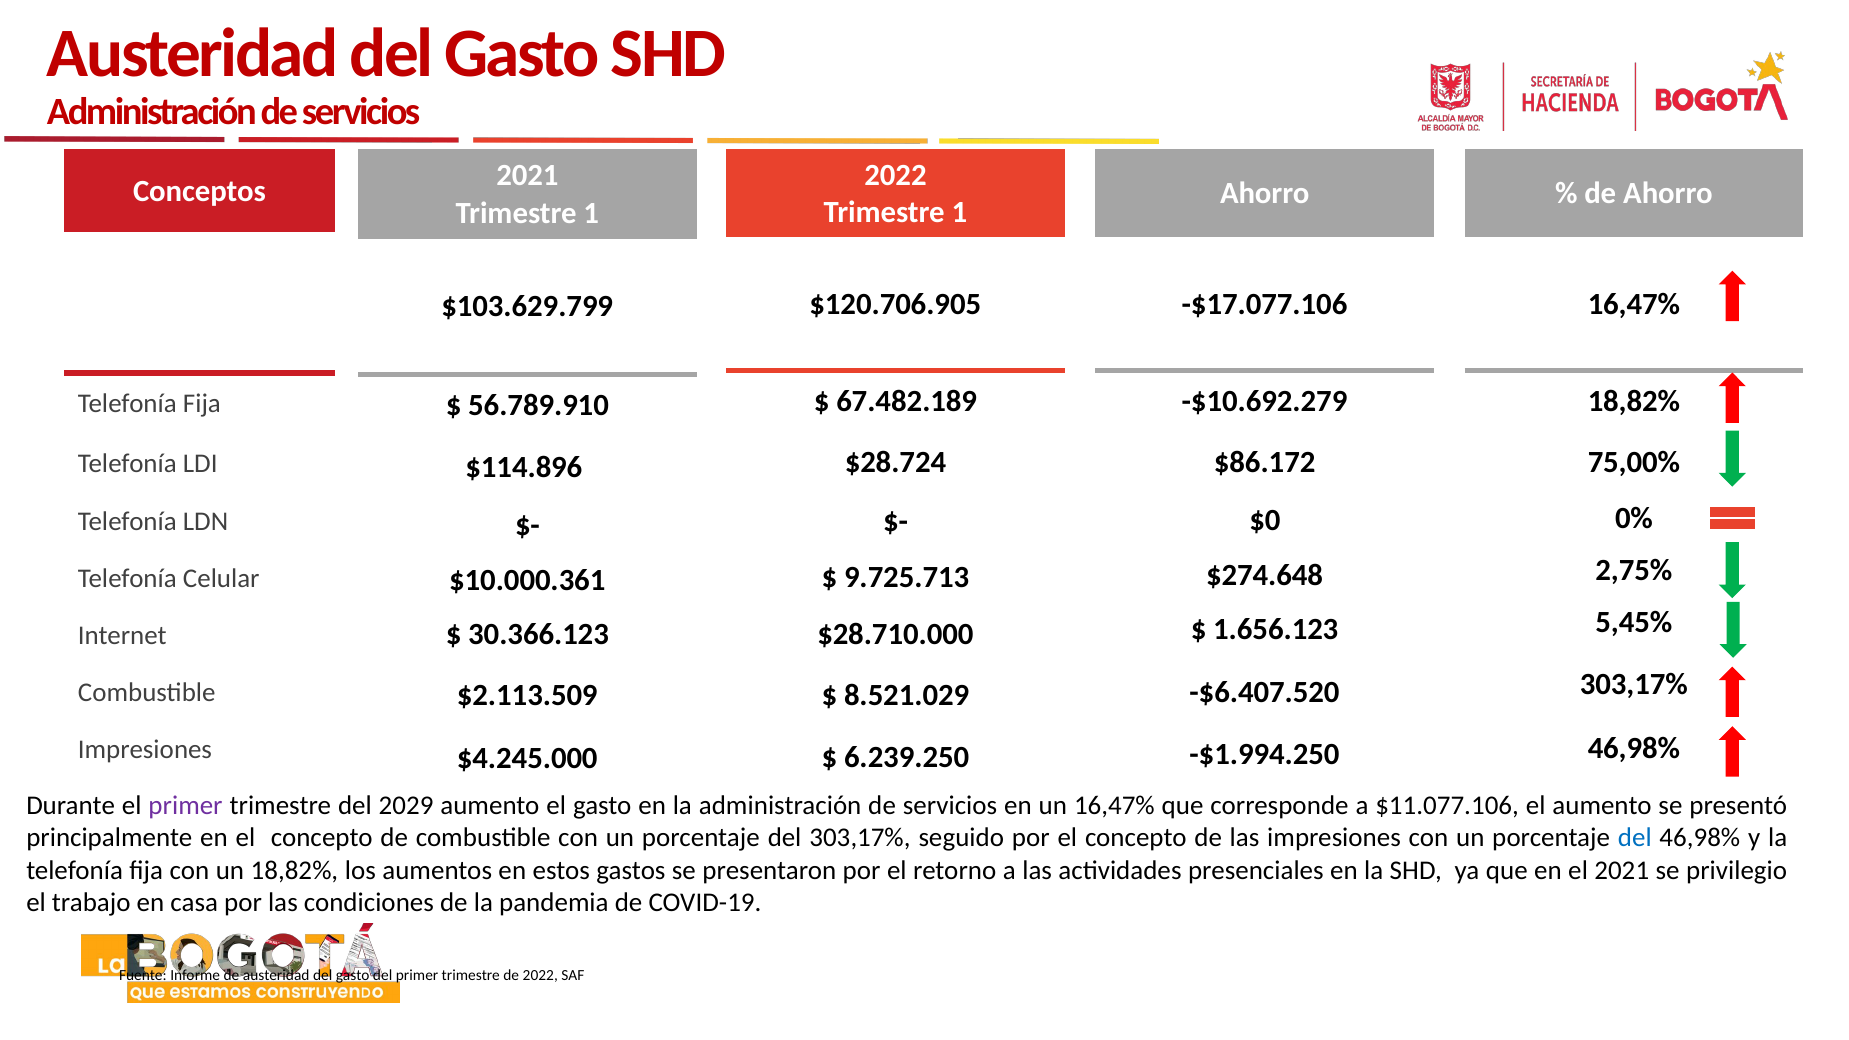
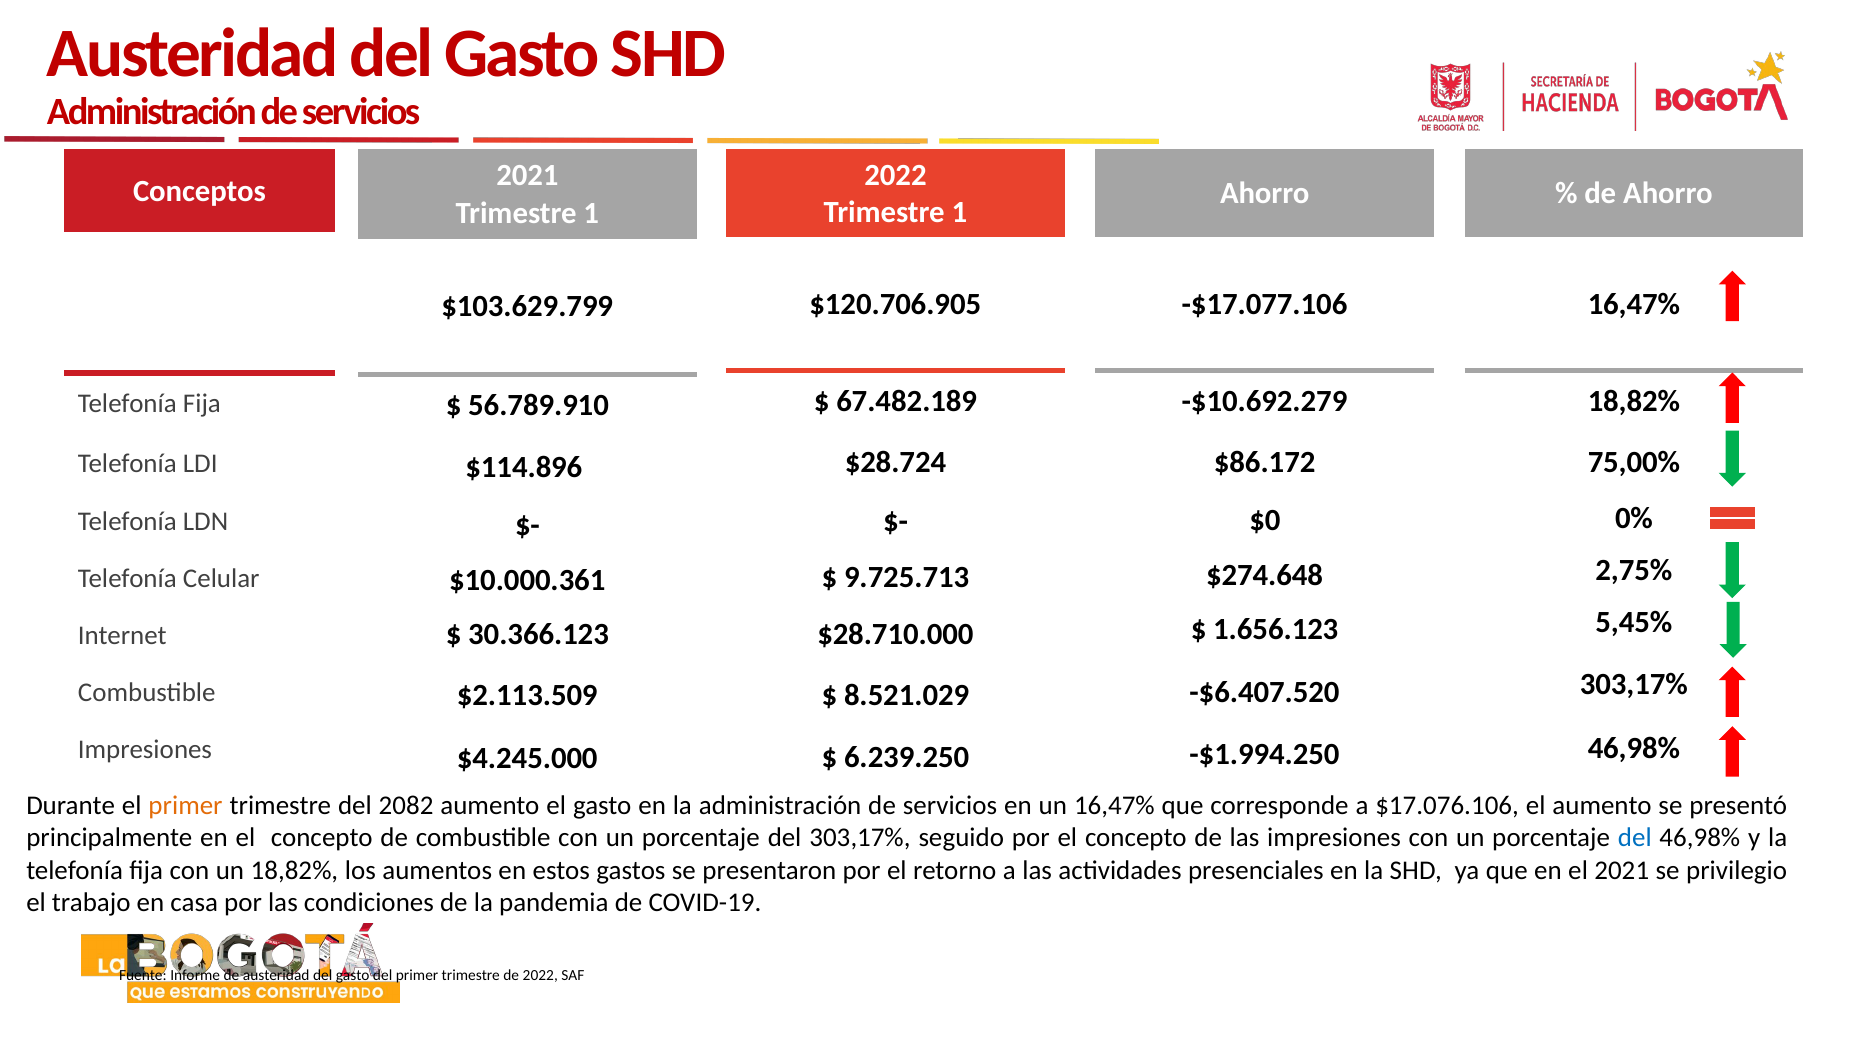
primer at (186, 806) colour: purple -> orange
2029: 2029 -> 2082
$11.077.106: $11.077.106 -> $17.076.106
